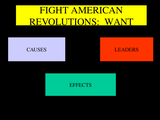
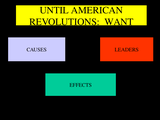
FIGHT: FIGHT -> UNTIL
